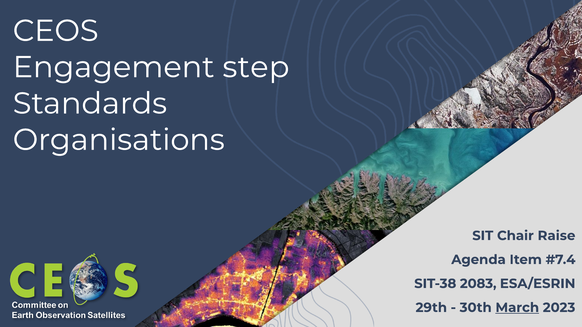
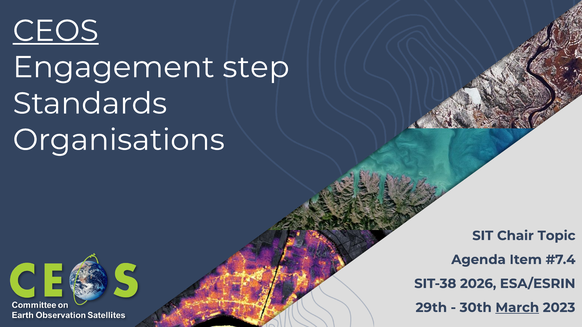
CEOS underline: none -> present
Raise: Raise -> Topic
2083: 2083 -> 2026
